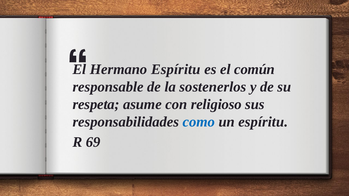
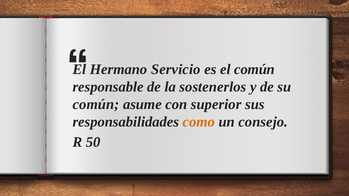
Hermano Espíritu: Espíritu -> Servicio
respeta at (96, 104): respeta -> común
religioso: religioso -> superior
como colour: blue -> orange
un espíritu: espíritu -> consejo
69: 69 -> 50
